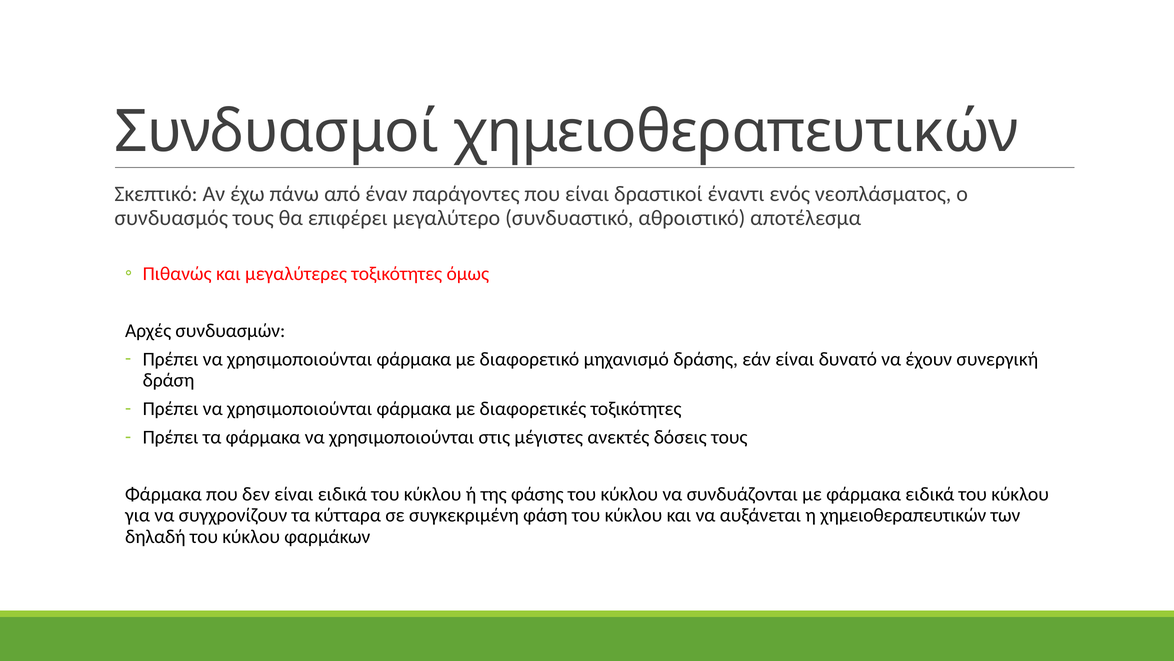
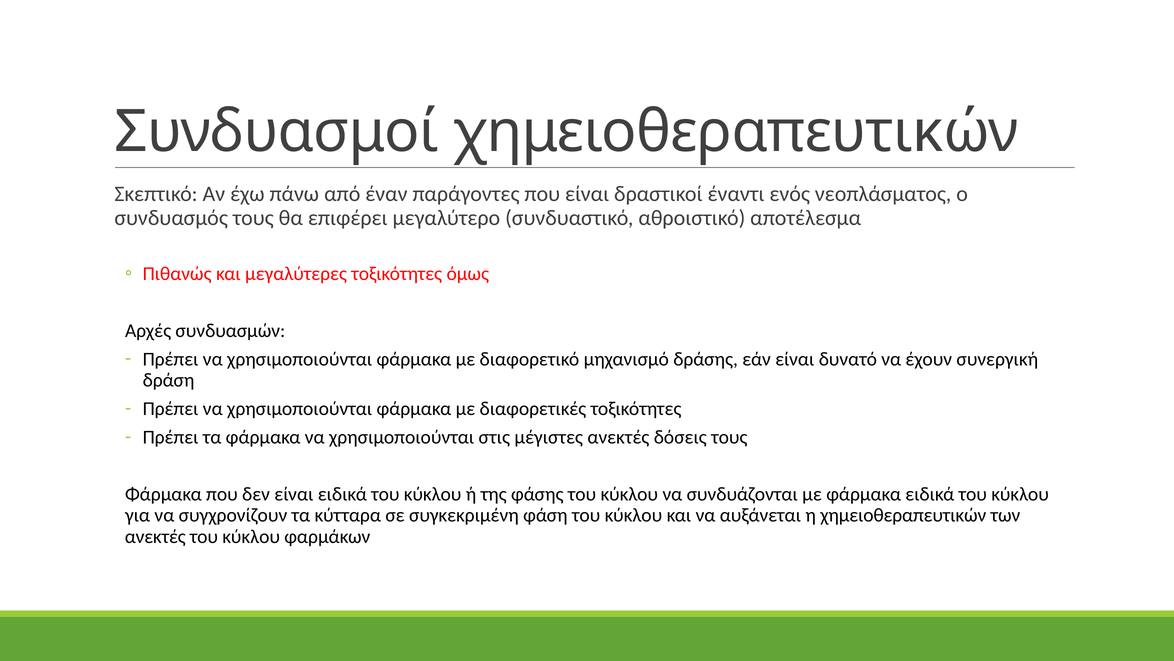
δηλαδή at (155, 536): δηλαδή -> ανεκτές
